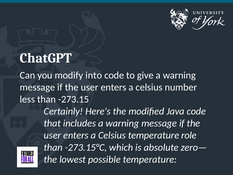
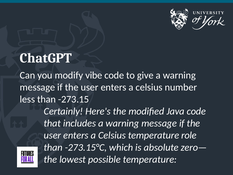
into: into -> vibe
